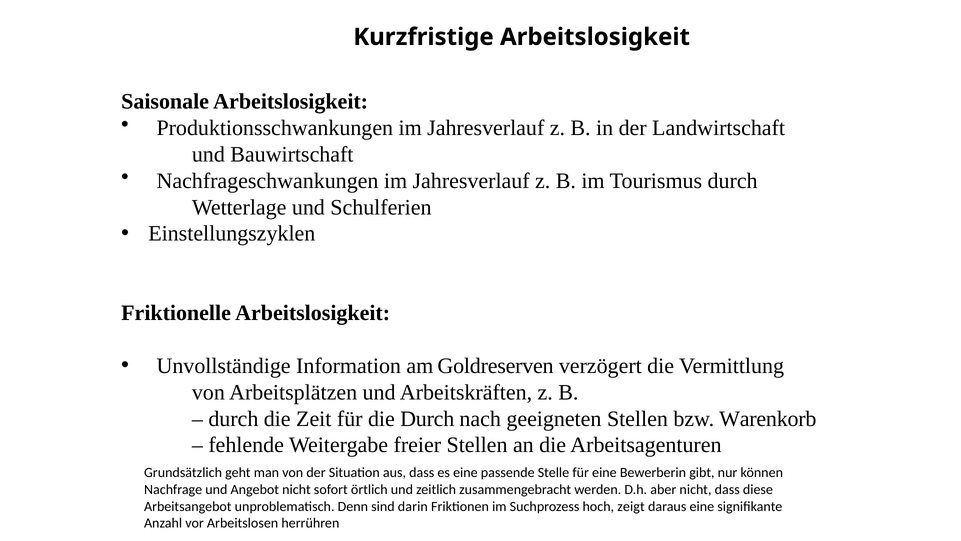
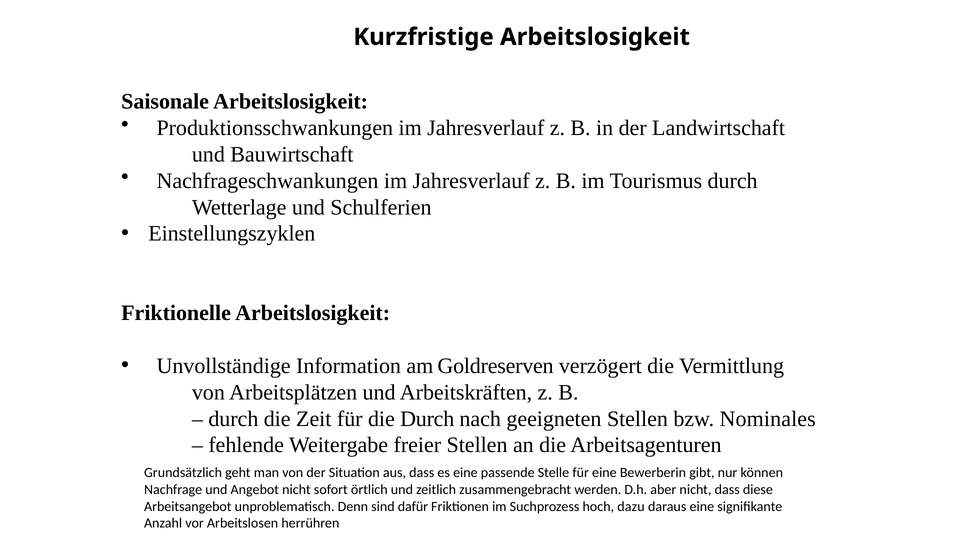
Warenkorb: Warenkorb -> Nominales
darin: darin -> dafür
zeigt: zeigt -> dazu
